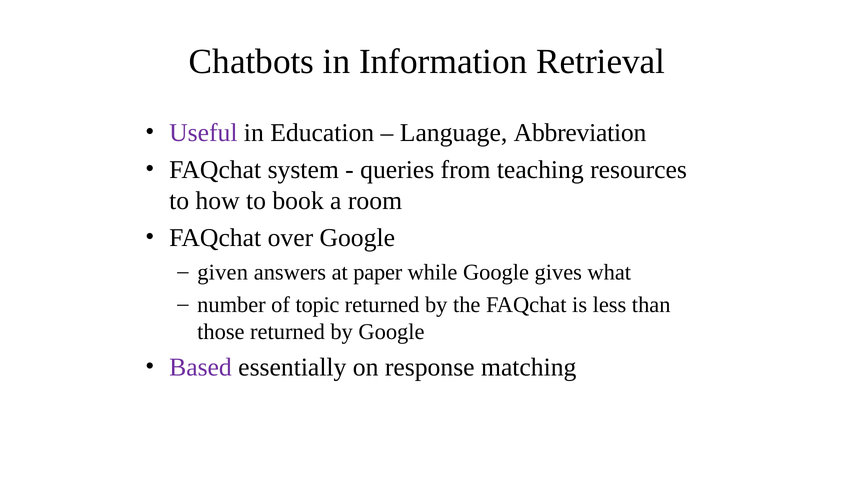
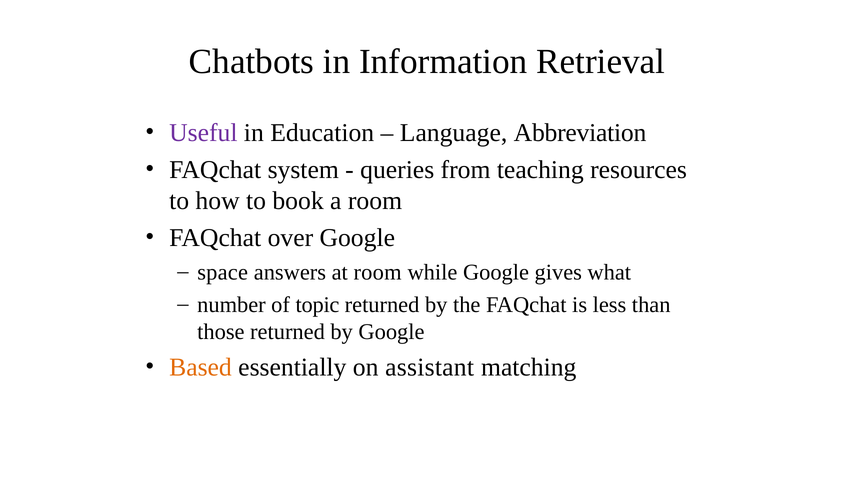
given: given -> space
at paper: paper -> room
Based colour: purple -> orange
response: response -> assistant
